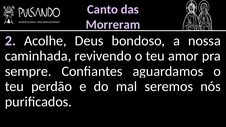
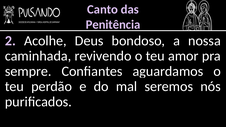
Morreram: Morreram -> Penitência
